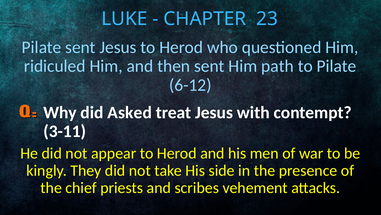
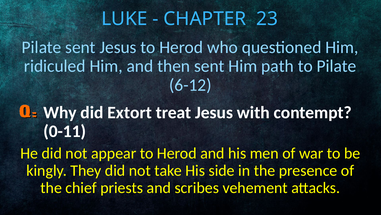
Asked: Asked -> Extort
3-11: 3-11 -> 0-11
